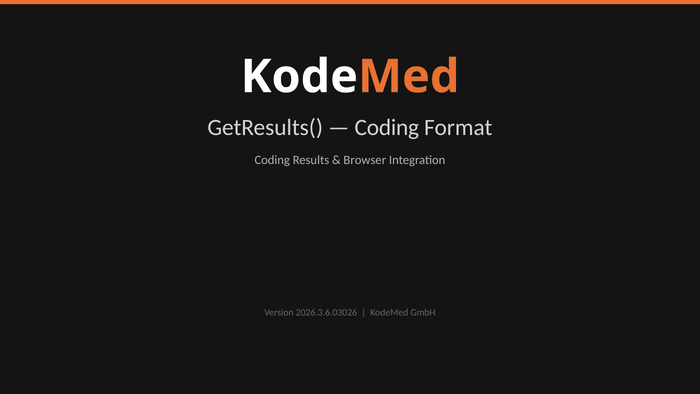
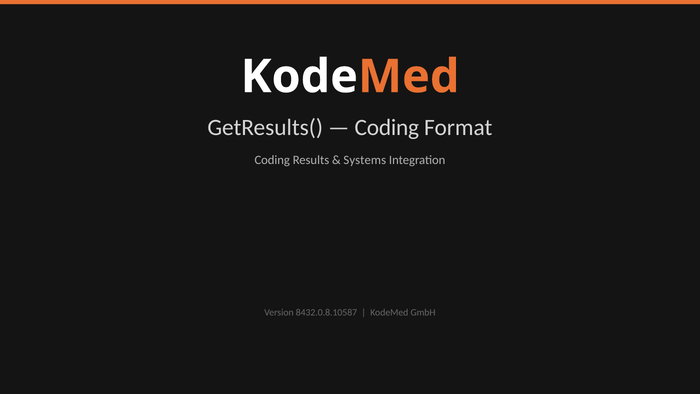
Browser: Browser -> Systems
2026.3.6.03026: 2026.3.6.03026 -> 8432.0.8.10587
